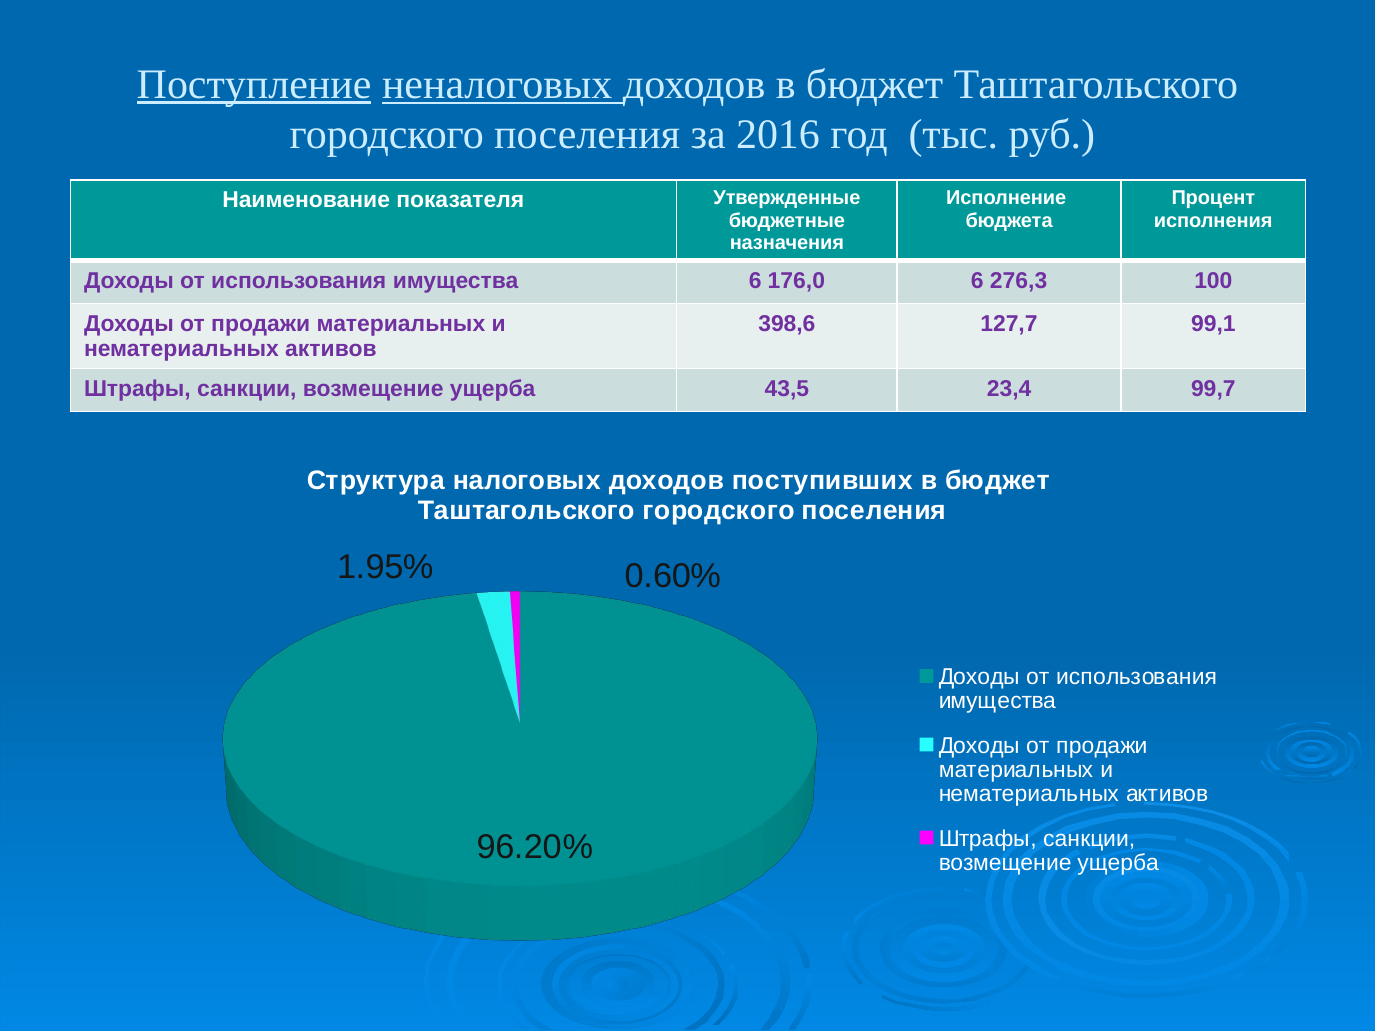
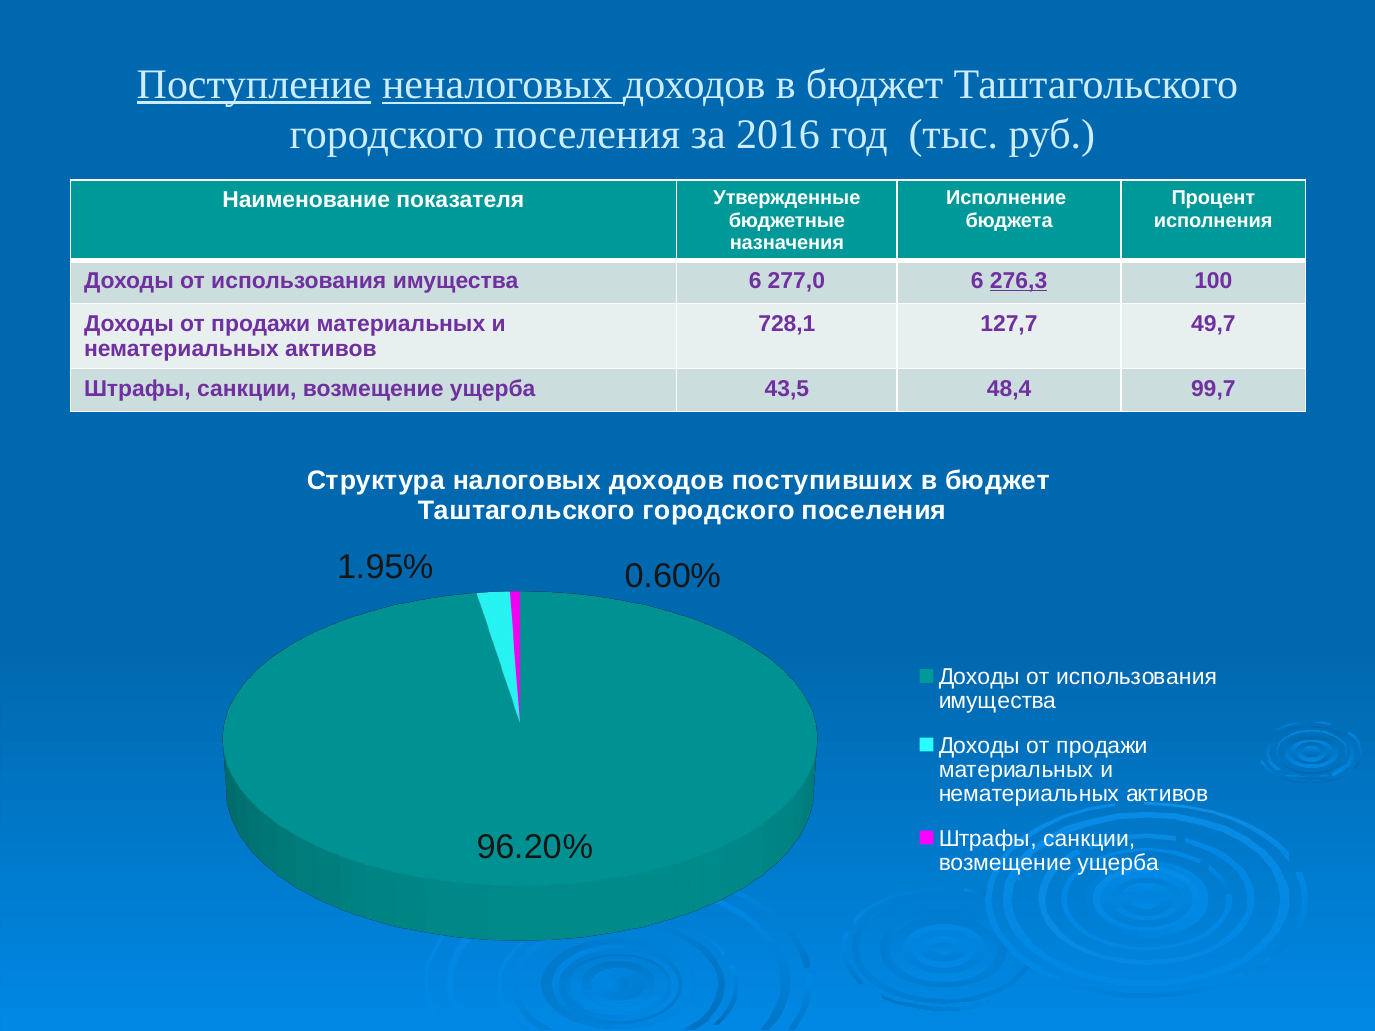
176,0: 176,0 -> 277,0
276,3 underline: none -> present
398,6: 398,6 -> 728,1
99,1: 99,1 -> 49,7
23,4: 23,4 -> 48,4
